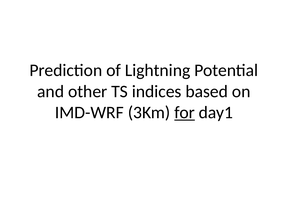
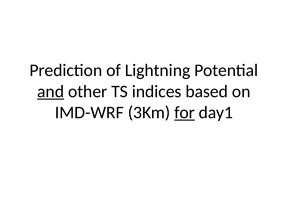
and underline: none -> present
